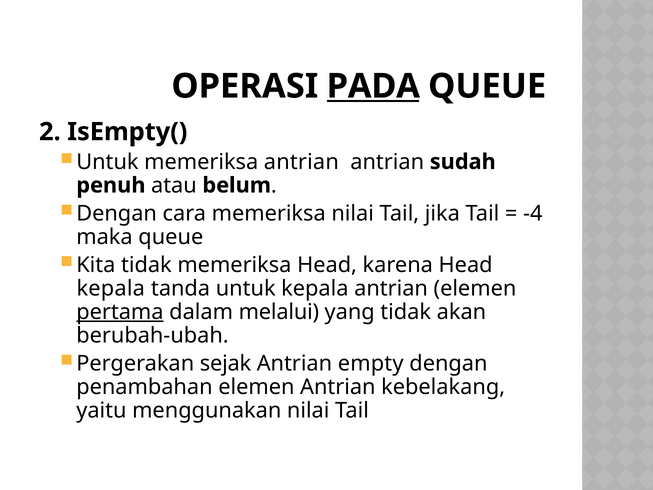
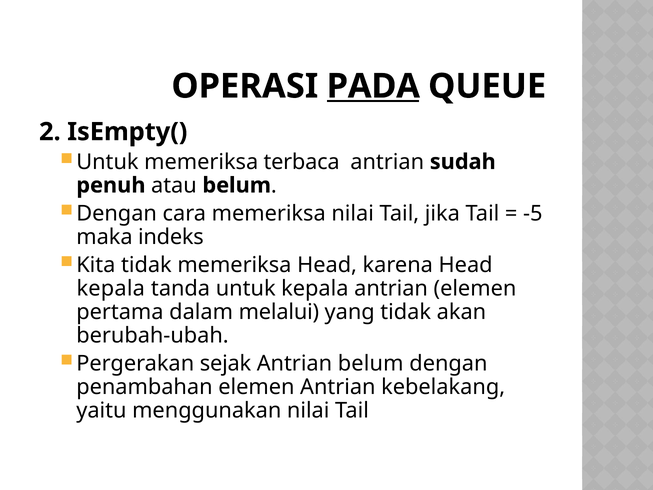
memeriksa antrian: antrian -> terbaca
-4: -4 -> -5
maka queue: queue -> indeks
pertama underline: present -> none
Antrian empty: empty -> belum
